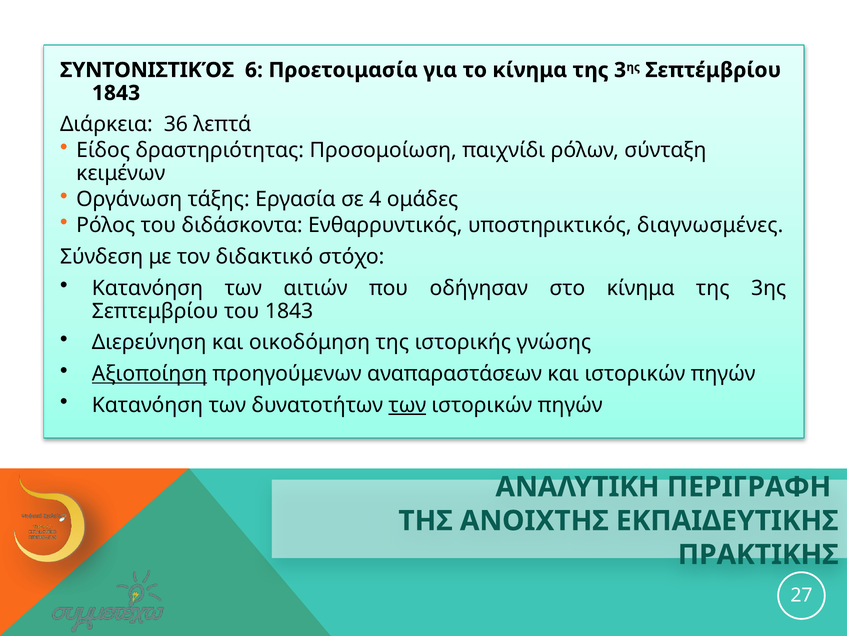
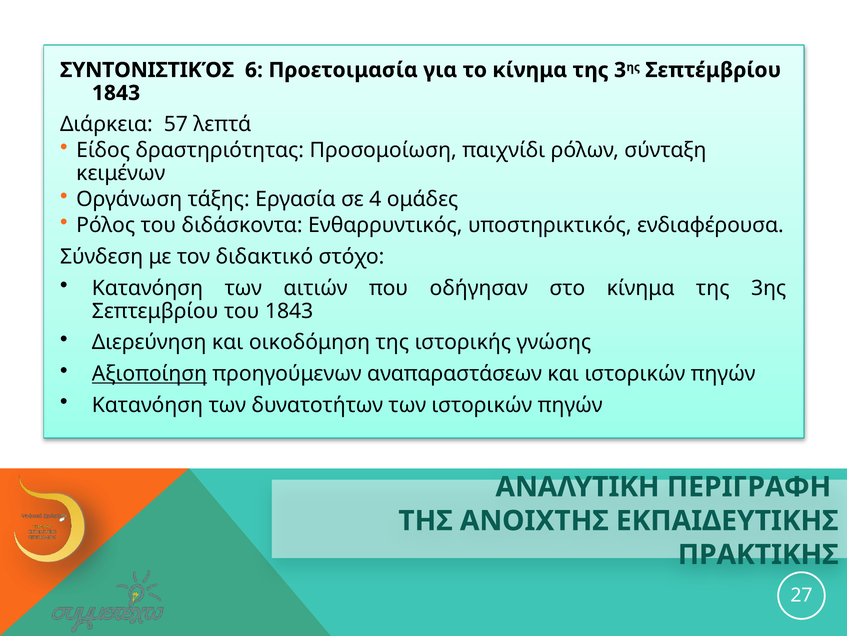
36: 36 -> 57
διαγνωσμένες: διαγνωσμένες -> ενδιαφέρουσα
των at (407, 405) underline: present -> none
